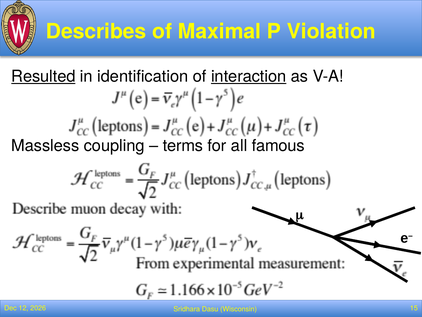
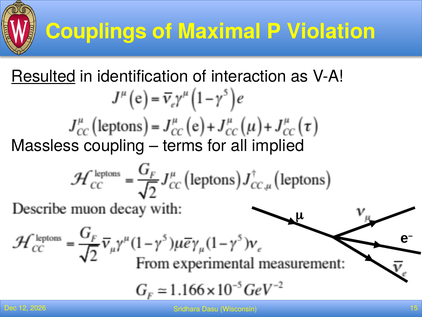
Describes: Describes -> Couplings
interaction underline: present -> none
famous: famous -> implied
